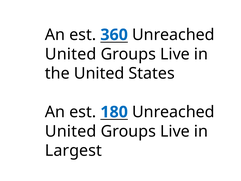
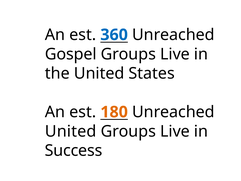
United at (71, 54): United -> Gospel
180 colour: blue -> orange
Largest: Largest -> Success
